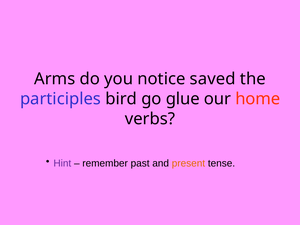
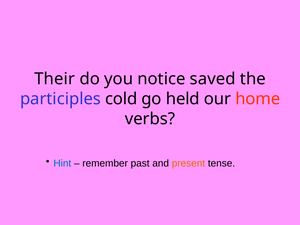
Arms: Arms -> Their
bird: bird -> cold
glue: glue -> held
Hint colour: purple -> blue
